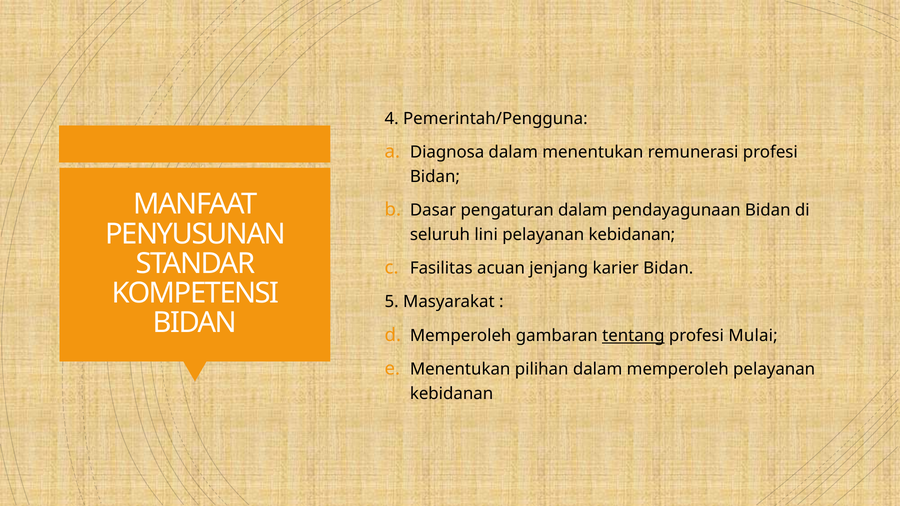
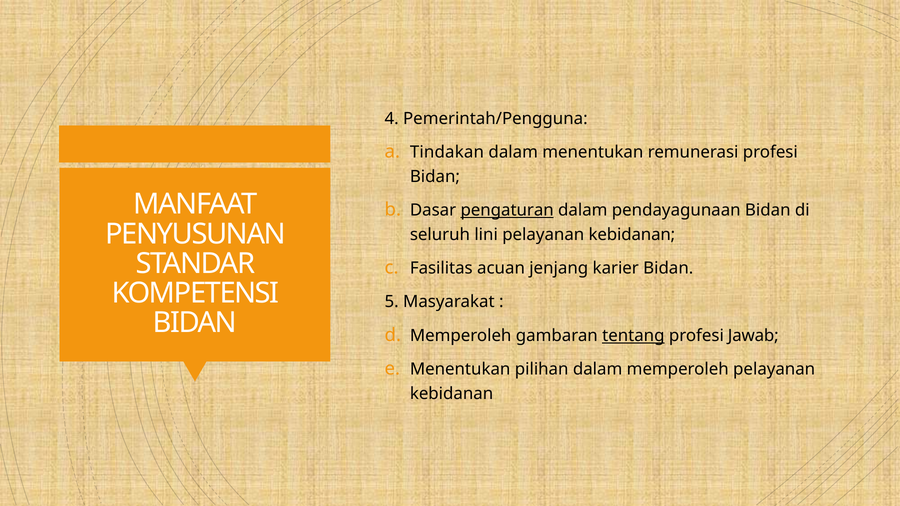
Diagnosa: Diagnosa -> Tindakan
pengaturan underline: none -> present
Mulai: Mulai -> Jawab
